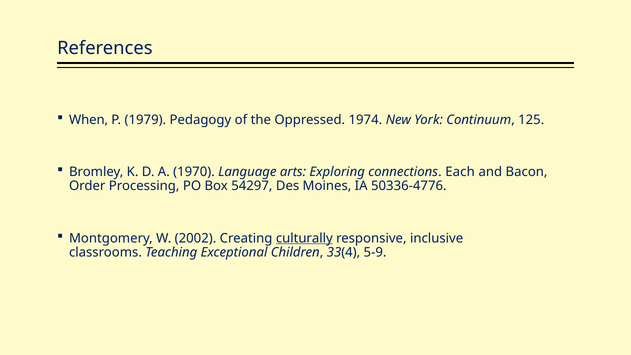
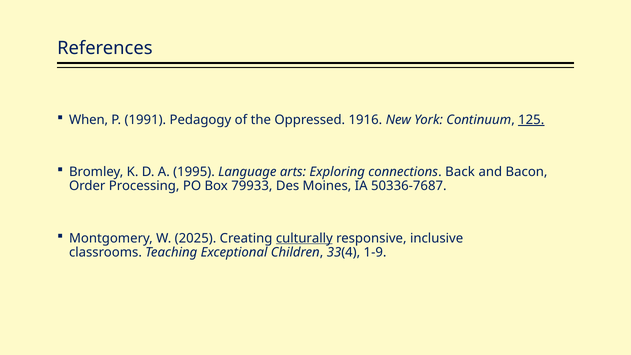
1979: 1979 -> 1991
1974: 1974 -> 1916
125 underline: none -> present
1970: 1970 -> 1995
Each: Each -> Back
54297: 54297 -> 79933
50336-4776: 50336-4776 -> 50336-7687
2002: 2002 -> 2025
5-9: 5-9 -> 1-9
